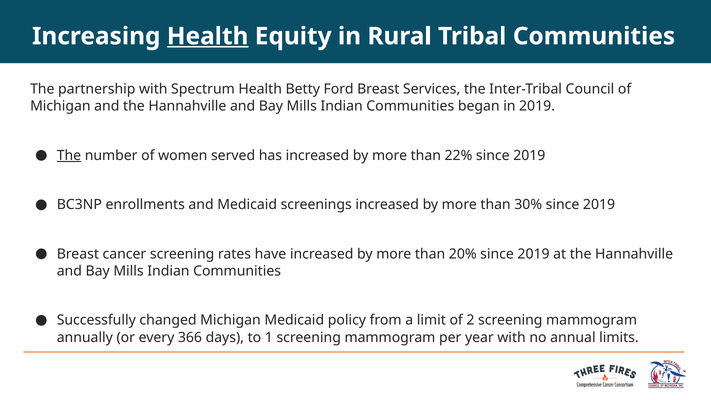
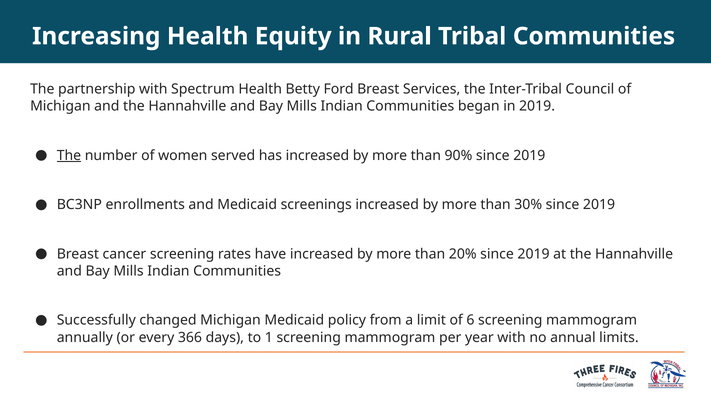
Health at (208, 36) underline: present -> none
22%: 22% -> 90%
2: 2 -> 6
